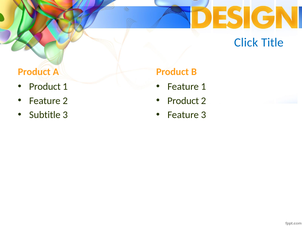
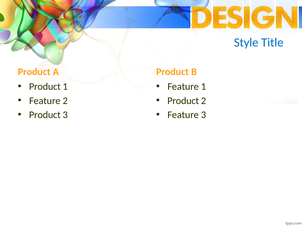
Click: Click -> Style
Subtitle at (45, 115): Subtitle -> Product
